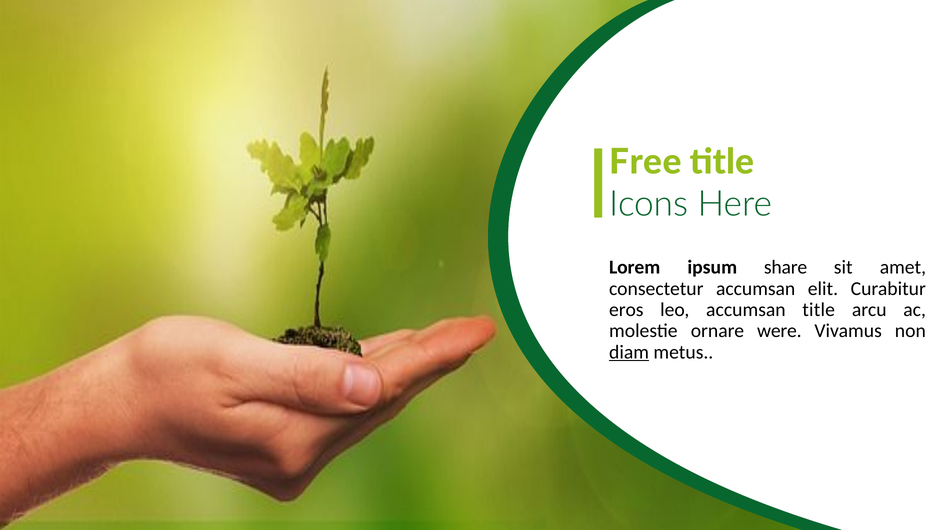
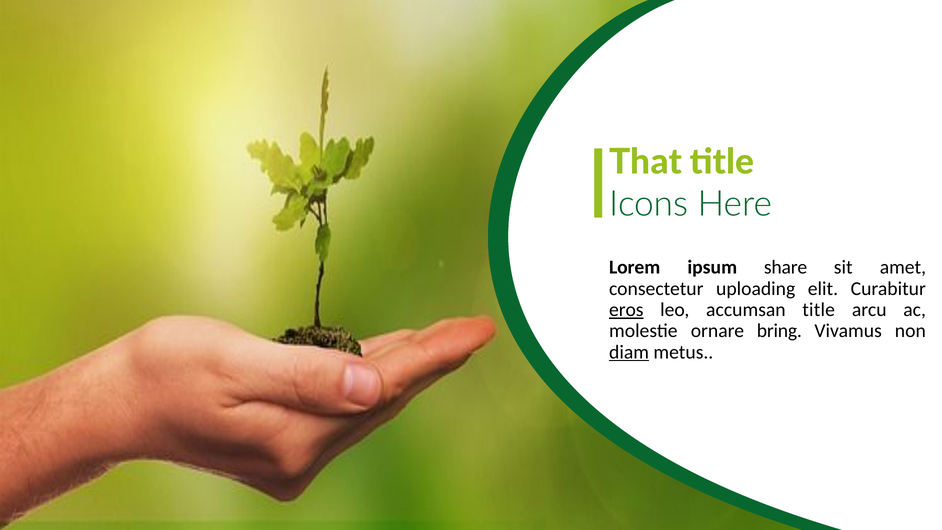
Free: Free -> That
consectetur accumsan: accumsan -> uploading
eros underline: none -> present
were: were -> bring
